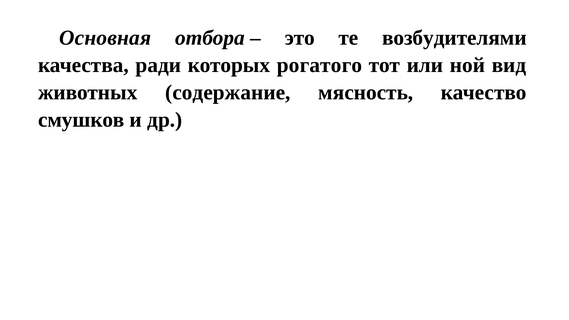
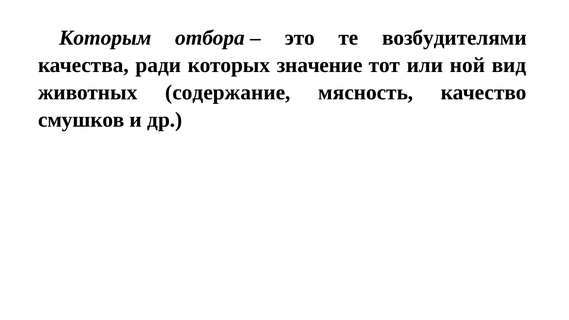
Основная: Основная -> Которым
рогатого: рогатого -> значение
